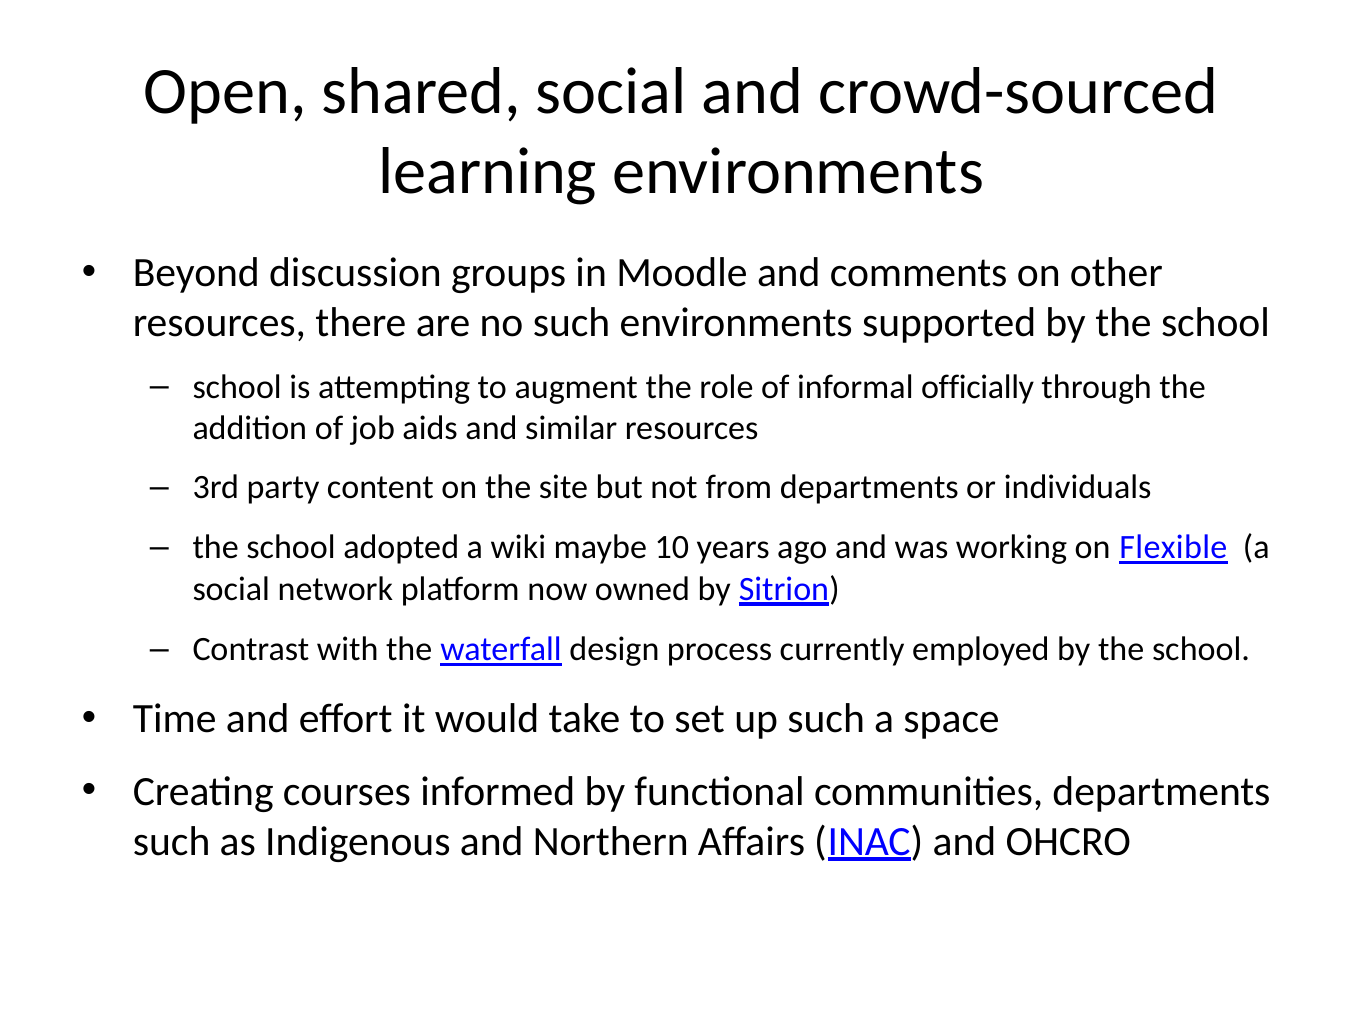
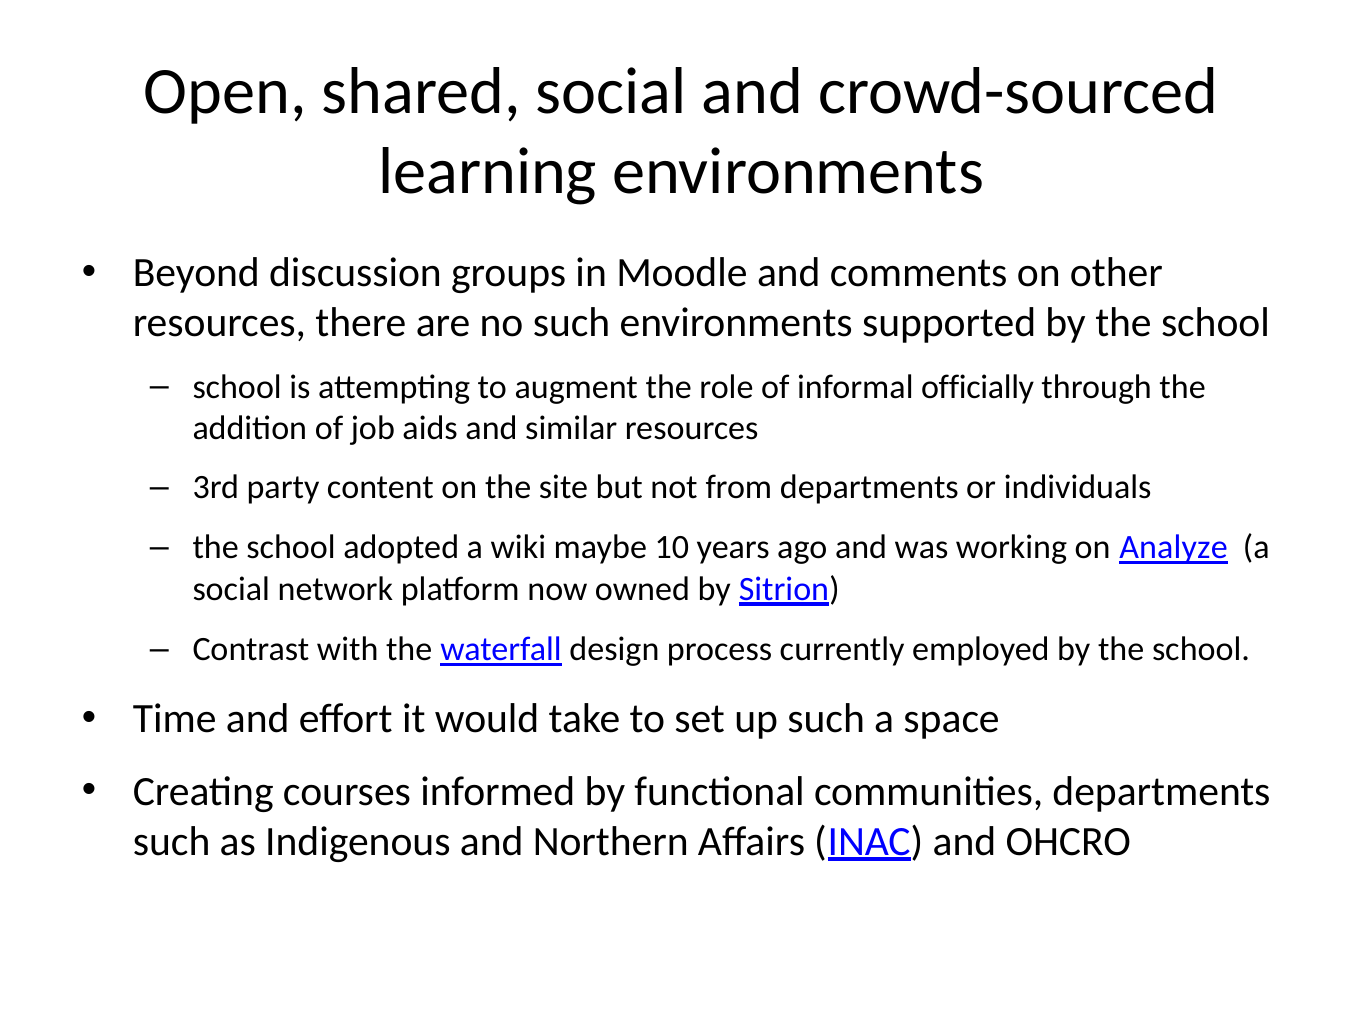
Flexible: Flexible -> Analyze
